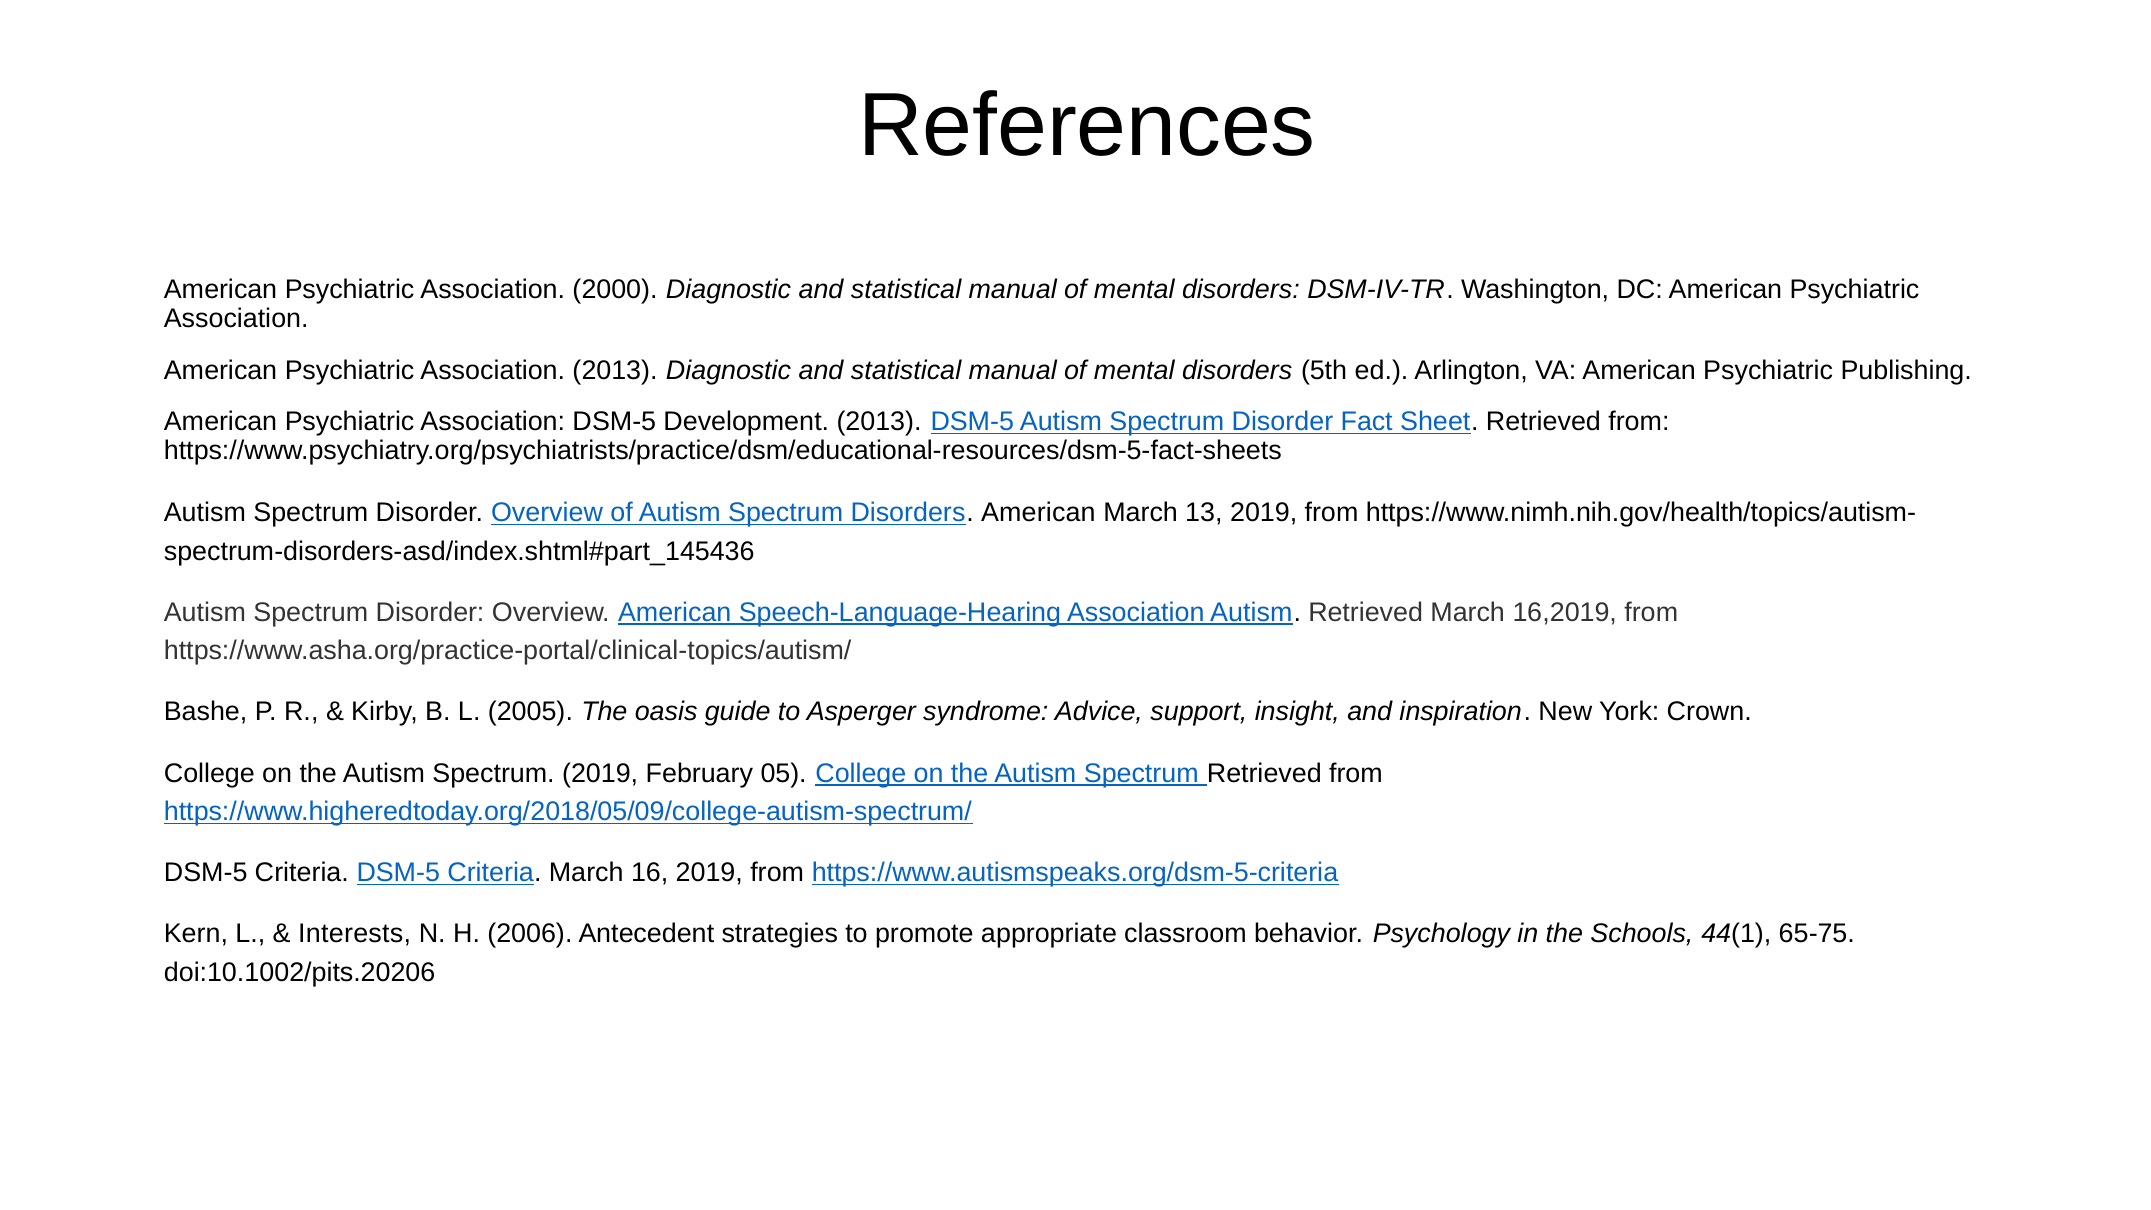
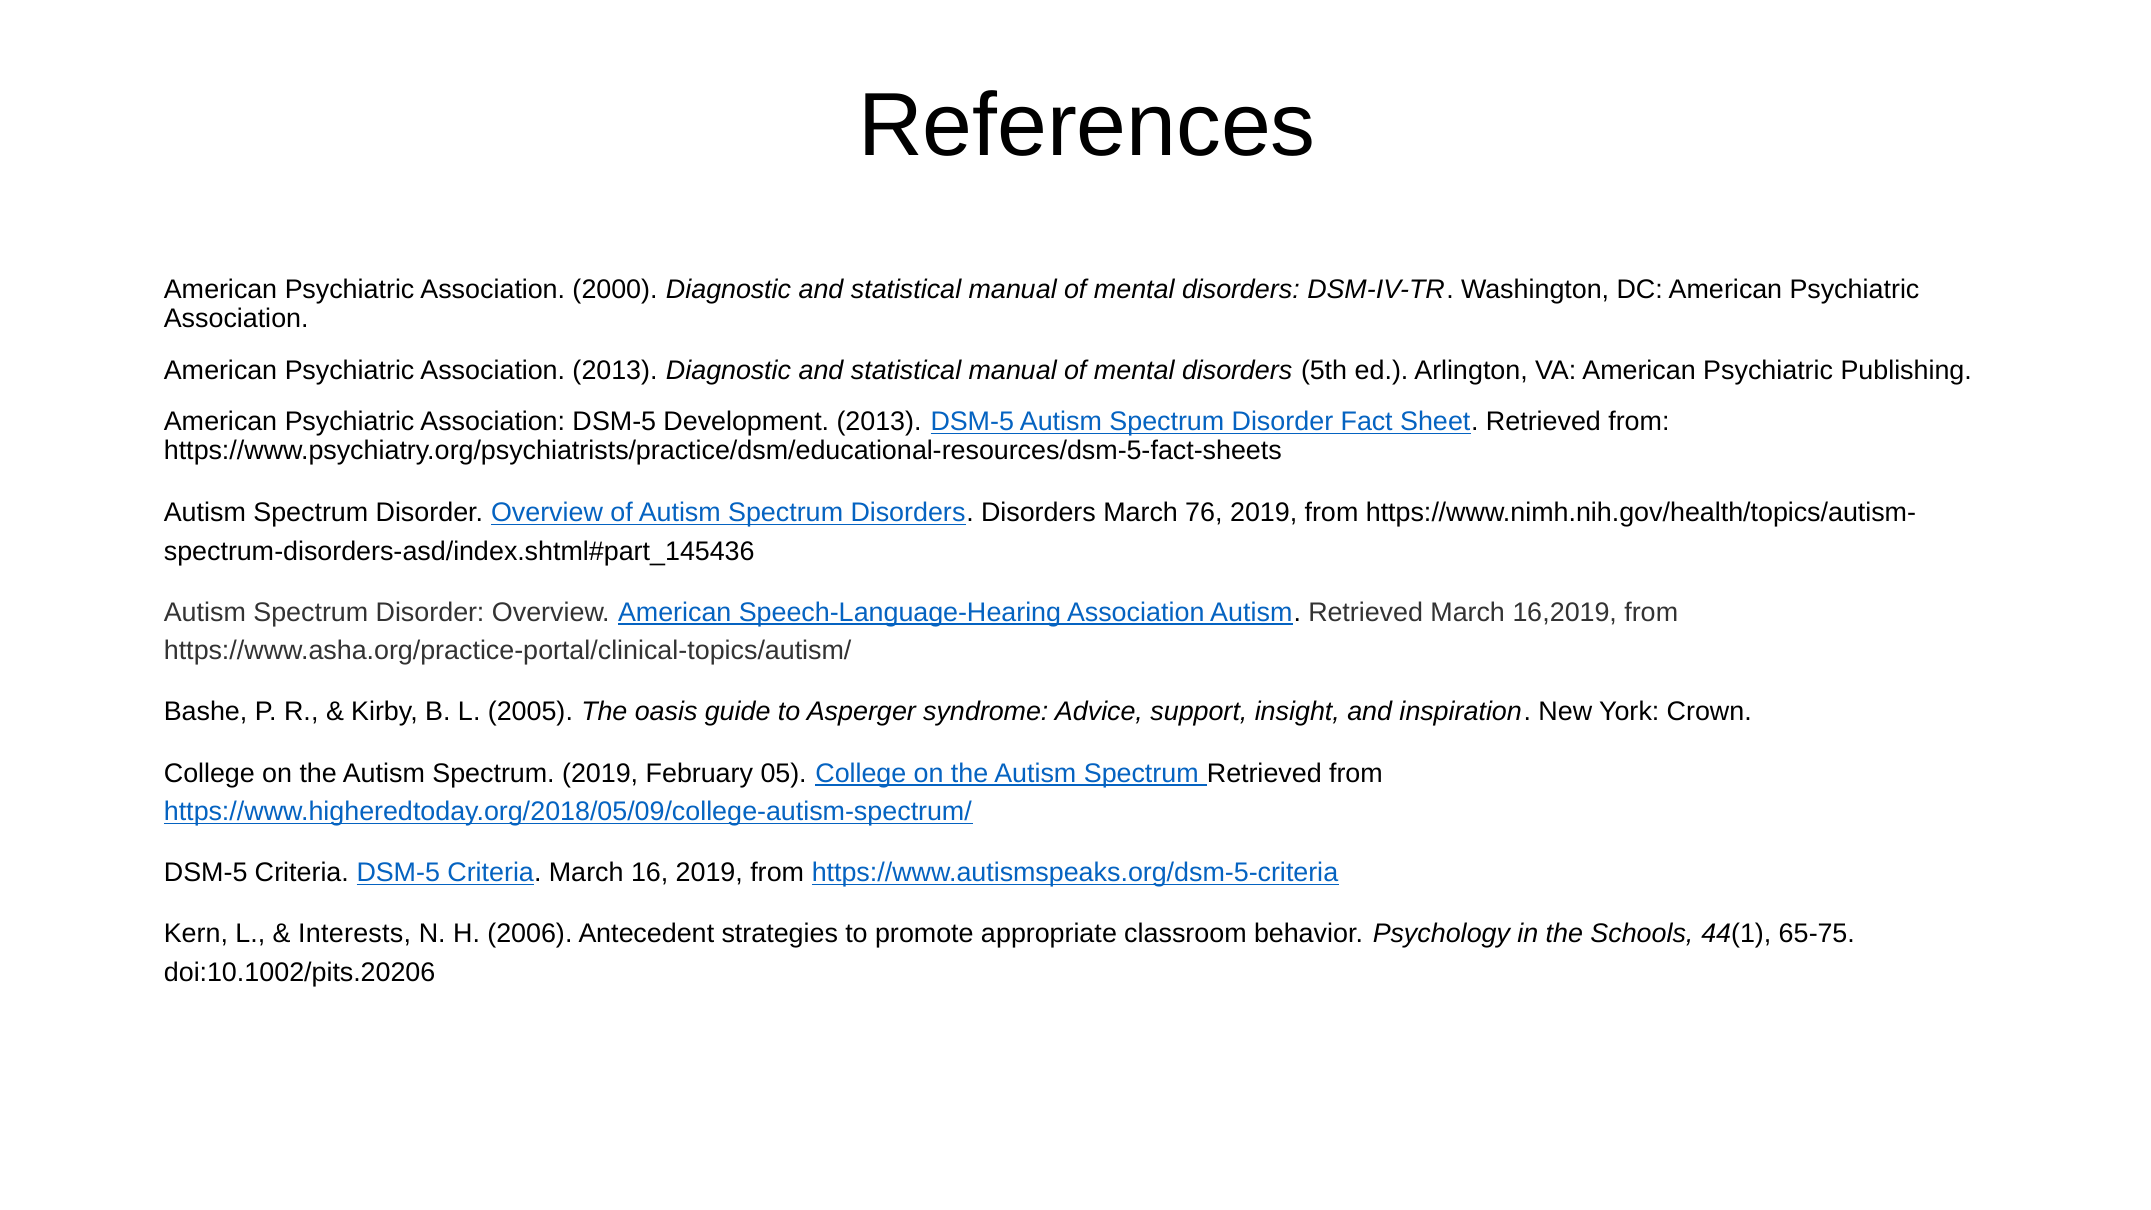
Disorders American: American -> Disorders
13: 13 -> 76
